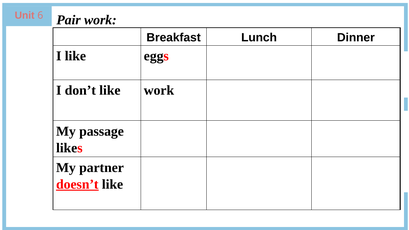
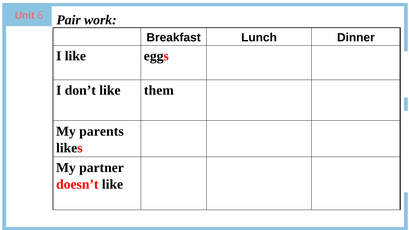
like work: work -> them
passage: passage -> parents
doesn’t underline: present -> none
